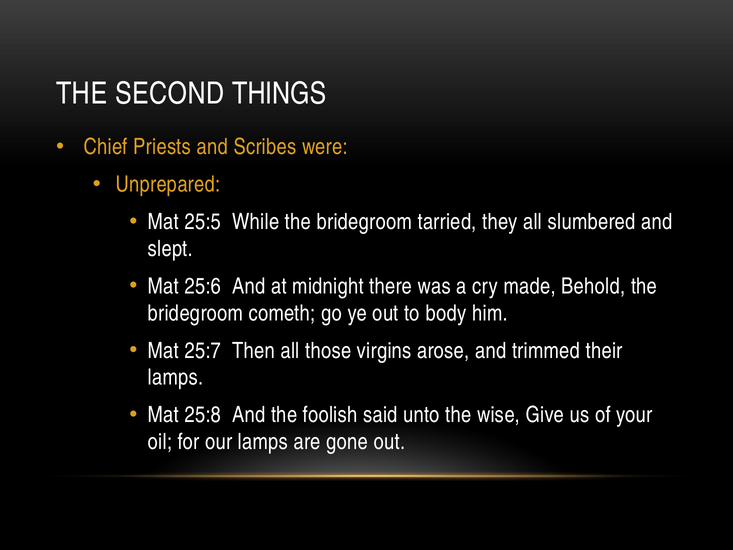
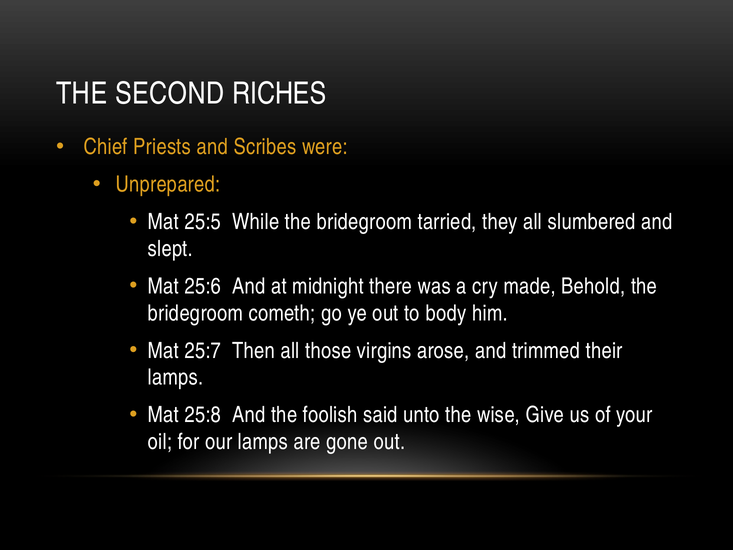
THINGS: THINGS -> RICHES
